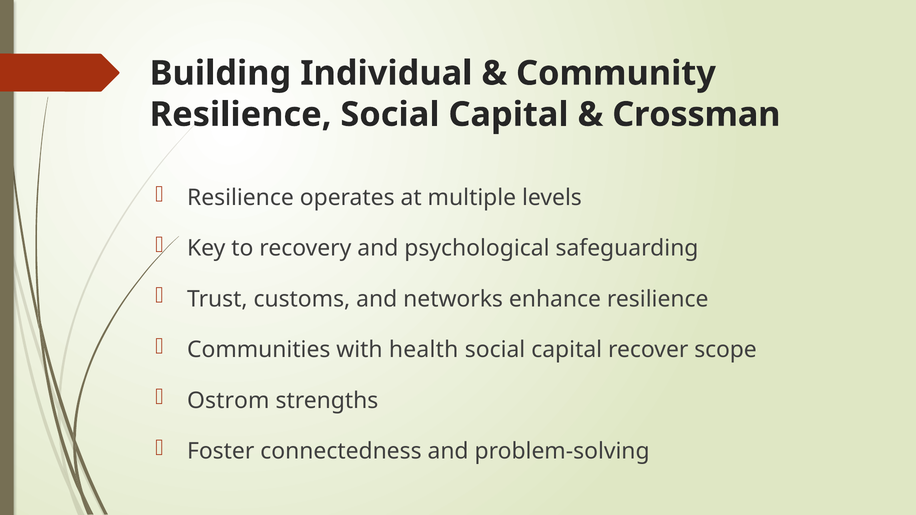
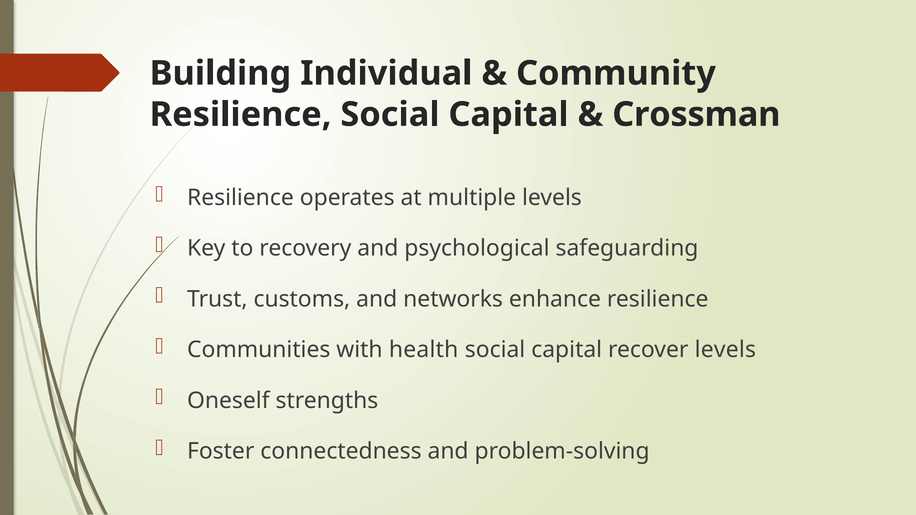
recover scope: scope -> levels
Ostrom: Ostrom -> Oneself
